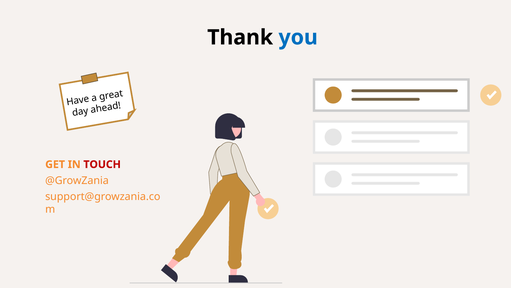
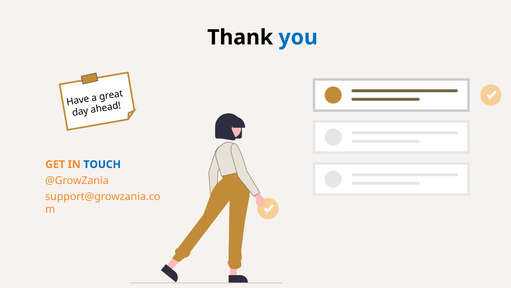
TOUCH colour: red -> blue
